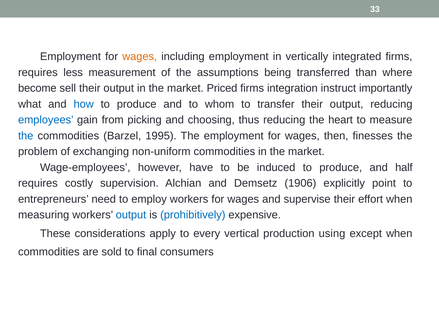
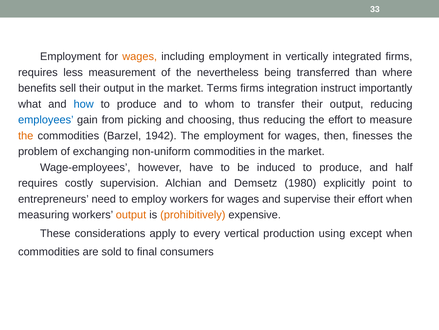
assumptions: assumptions -> nevertheless
become: become -> benefits
Priced: Priced -> Terms
the heart: heart -> effort
the at (26, 135) colour: blue -> orange
1995: 1995 -> 1942
1906: 1906 -> 1980
output at (131, 214) colour: blue -> orange
prohibitively colour: blue -> orange
